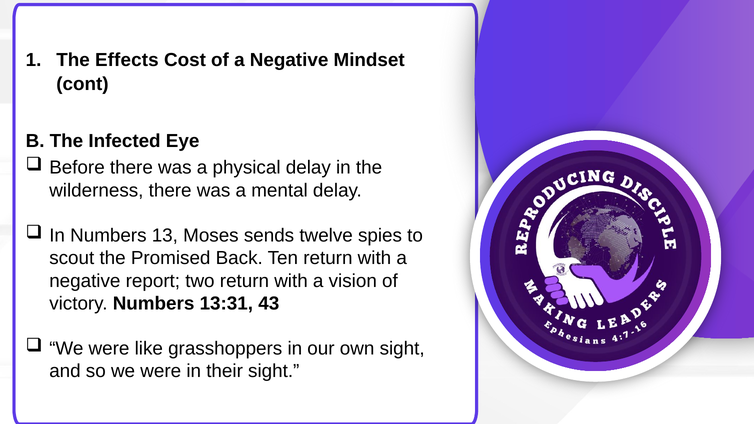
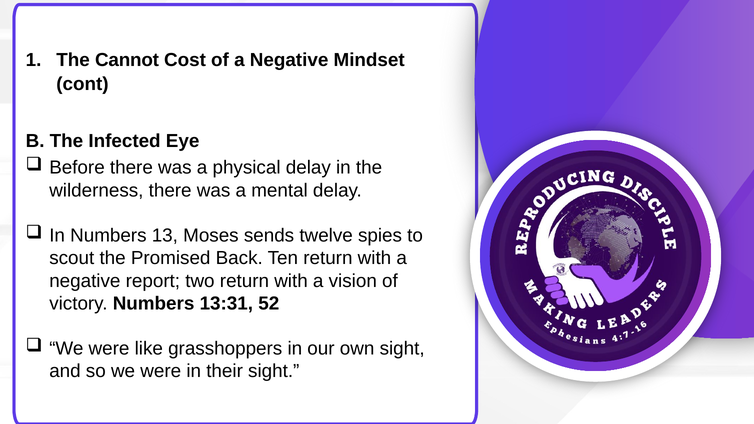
Effects: Effects -> Cannot
43: 43 -> 52
